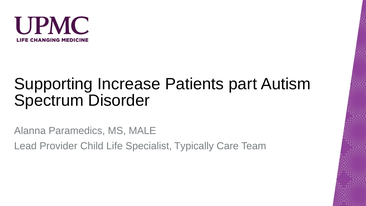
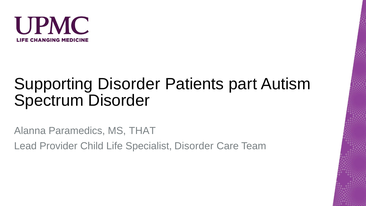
Supporting Increase: Increase -> Disorder
MALE: MALE -> THAT
Specialist Typically: Typically -> Disorder
